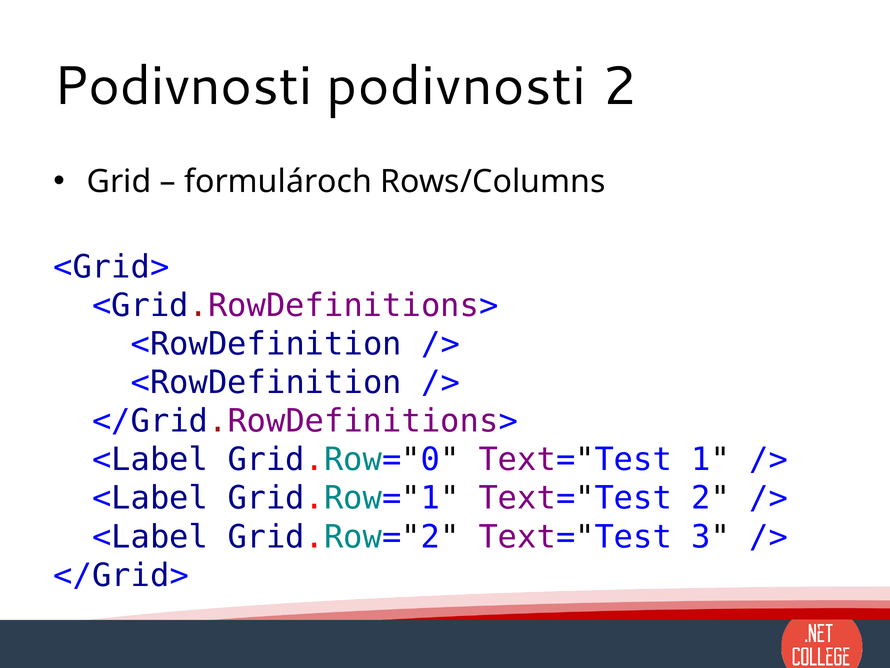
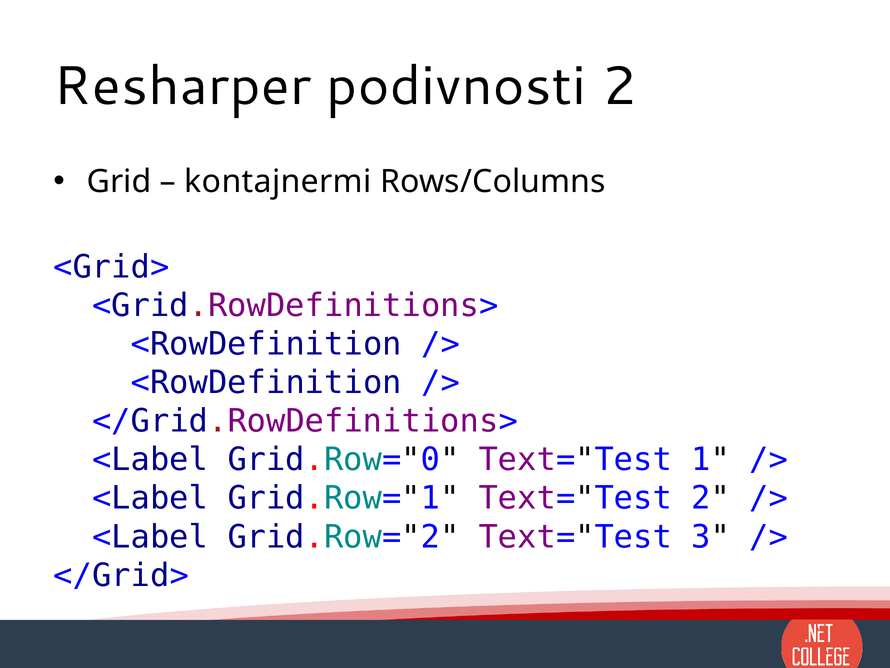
Podivnosti at (183, 86): Podivnosti -> Resharper
formulároch: formulároch -> kontajnermi
